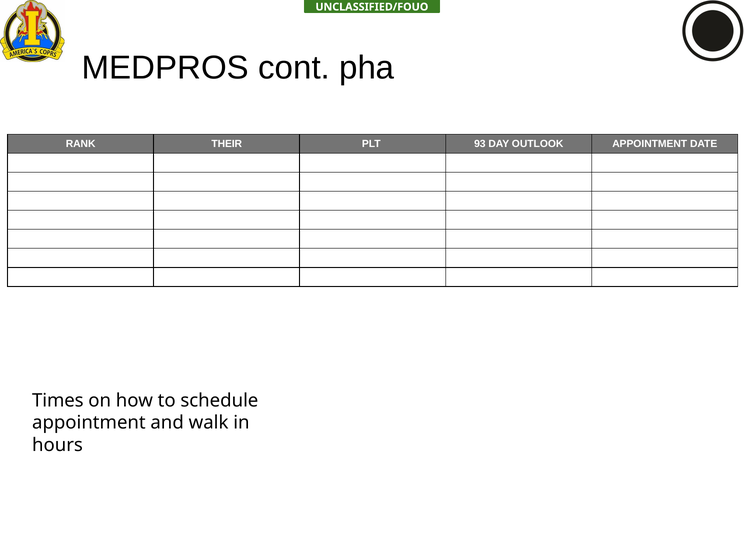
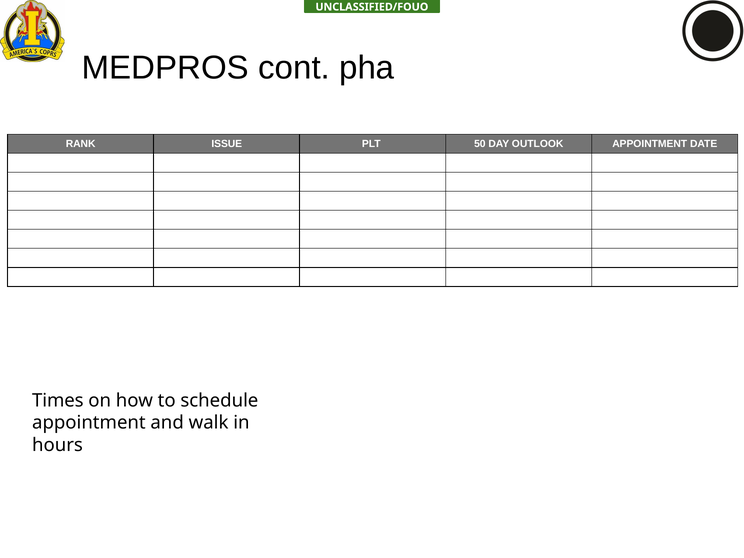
THEIR: THEIR -> ISSUE
93: 93 -> 50
